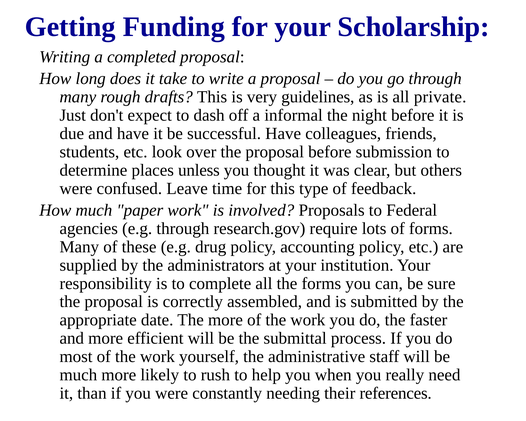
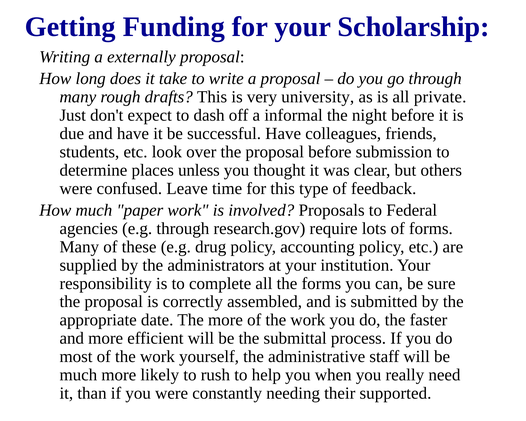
completed: completed -> externally
guidelines: guidelines -> university
references: references -> supported
